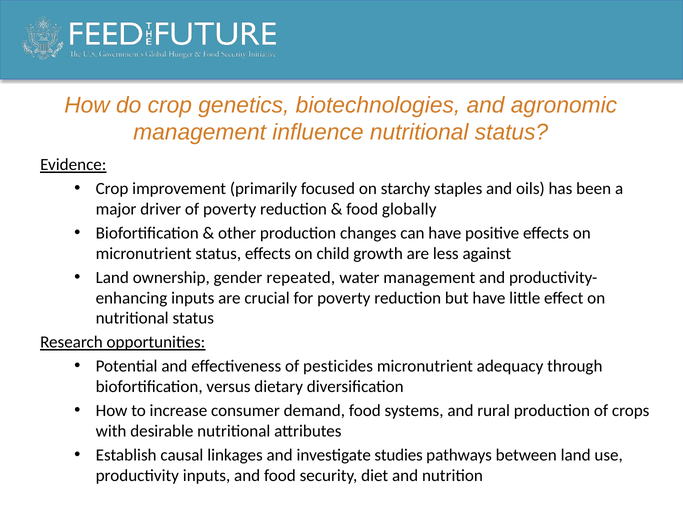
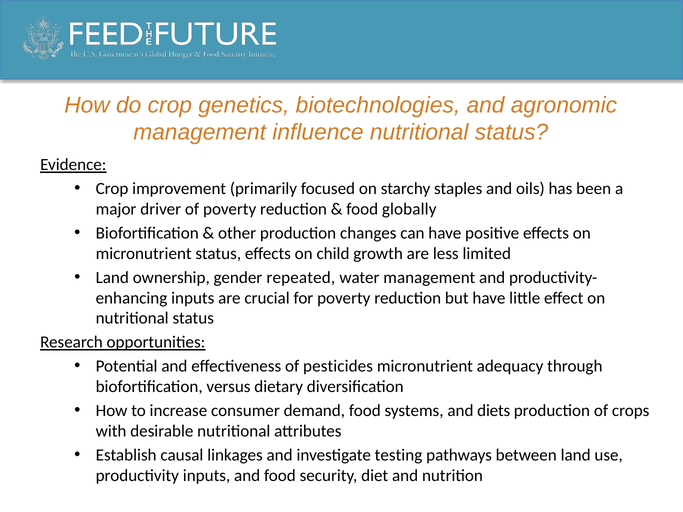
against: against -> limited
rural: rural -> diets
studies: studies -> testing
